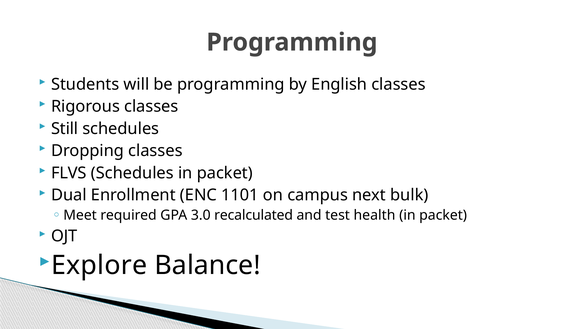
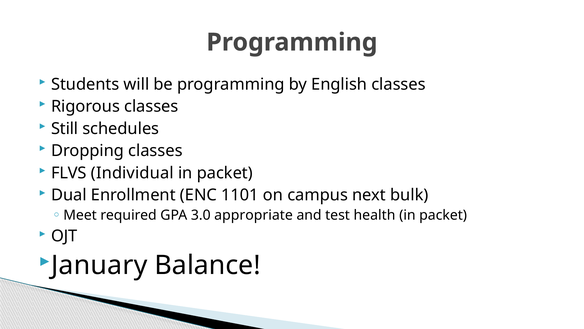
FLVS Schedules: Schedules -> Individual
recalculated: recalculated -> appropriate
Explore: Explore -> January
